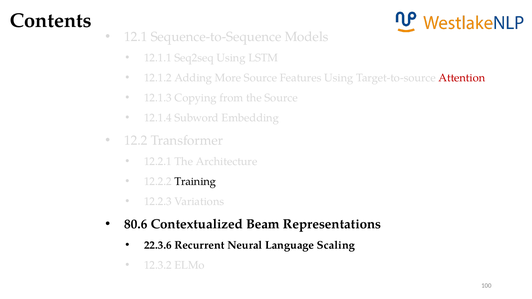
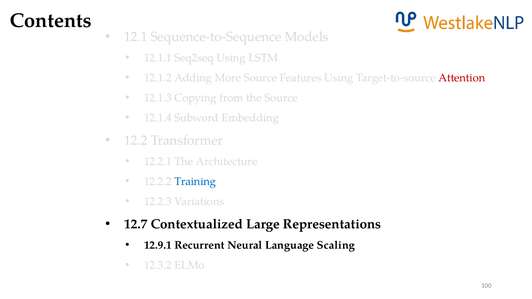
Training colour: black -> blue
80.6: 80.6 -> 12.7
Beam: Beam -> Large
22.3.6: 22.3.6 -> 12.9.1
